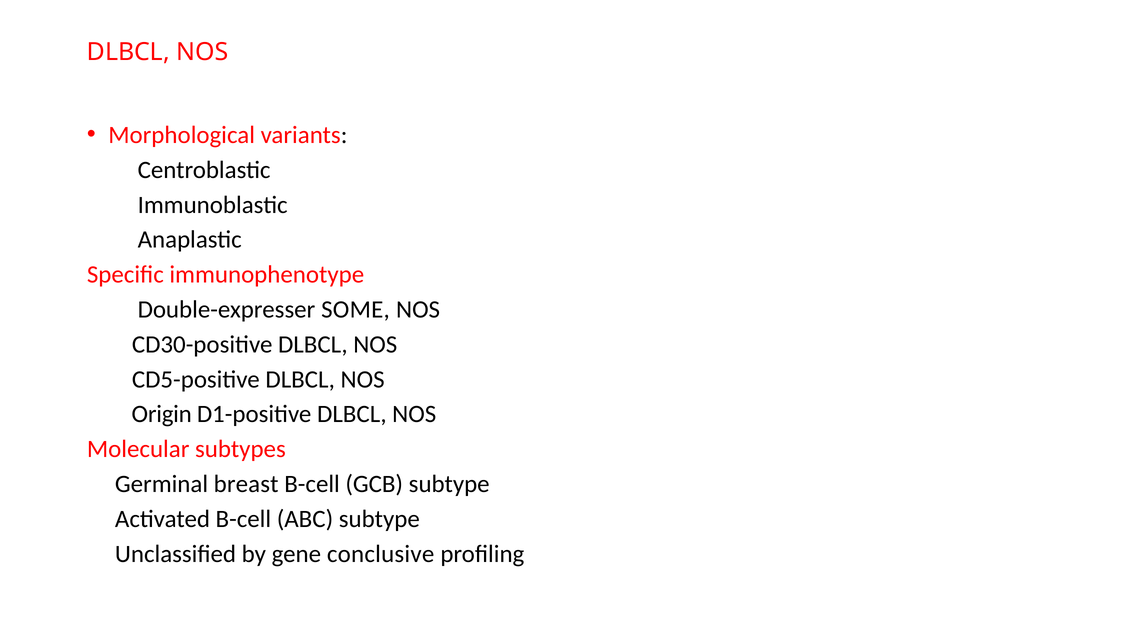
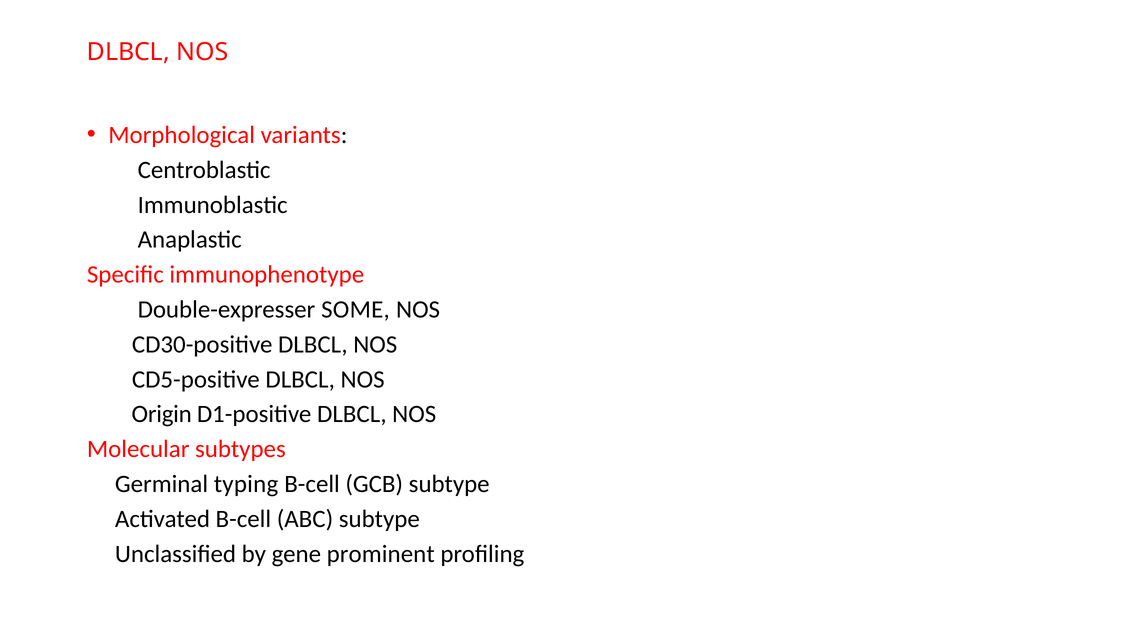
breast: breast -> typing
conclusive: conclusive -> prominent
